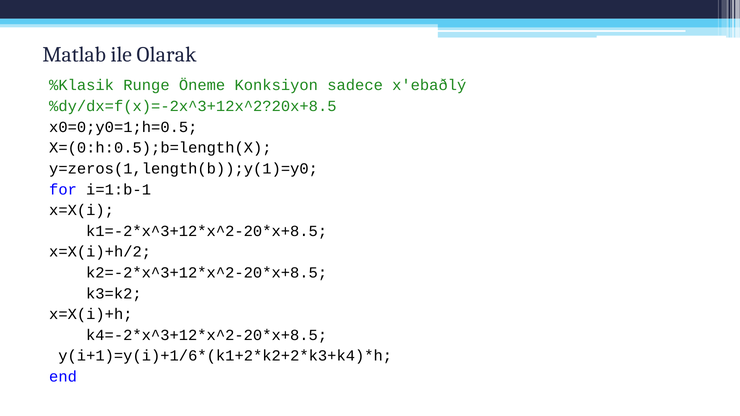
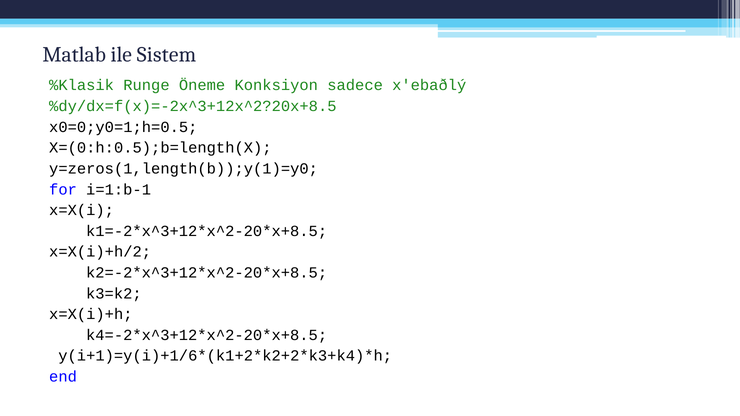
Olarak: Olarak -> Sistem
